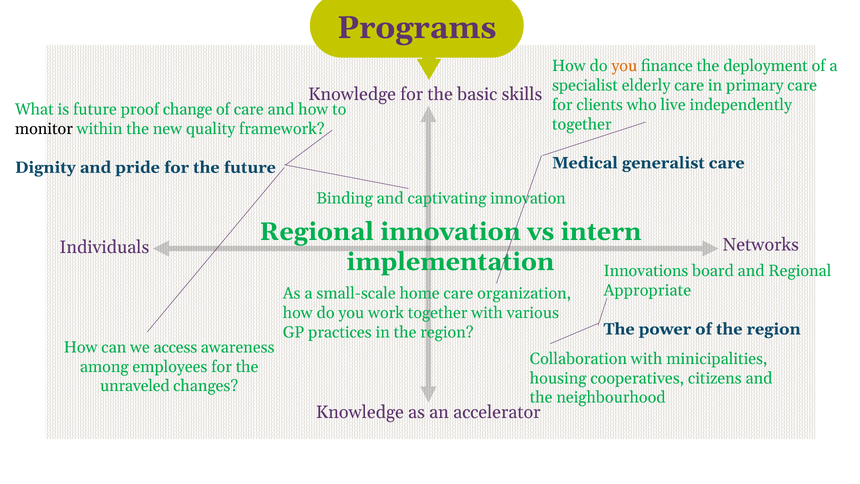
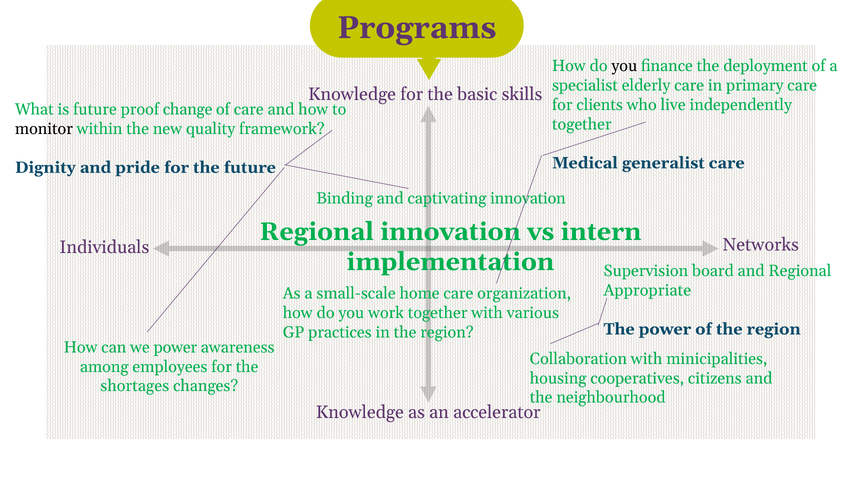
you at (624, 66) colour: orange -> black
Innovations: Innovations -> Supervision
we access: access -> power
unraveled: unraveled -> shortages
